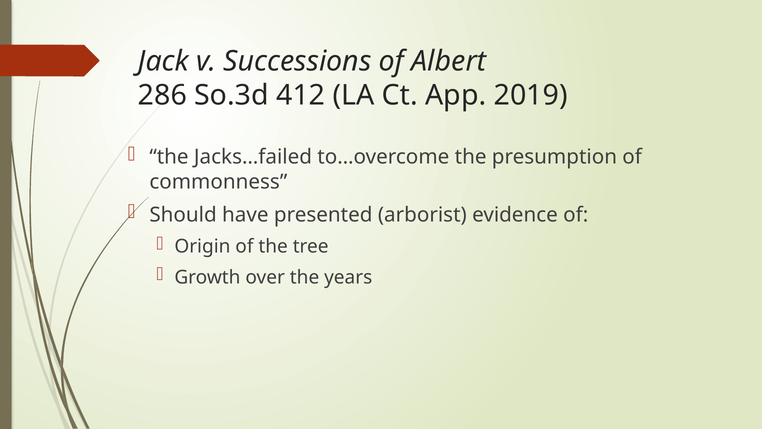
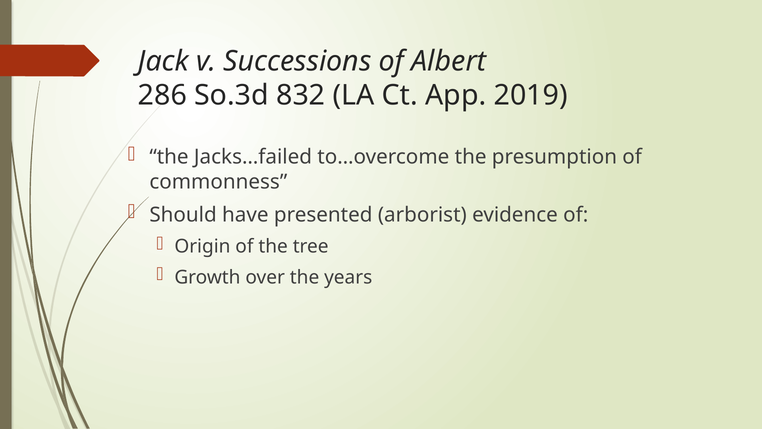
412: 412 -> 832
